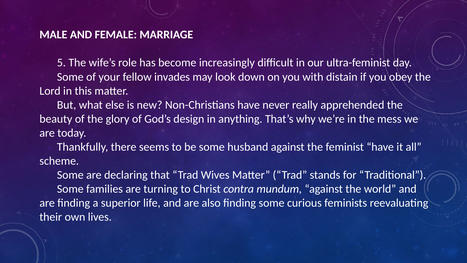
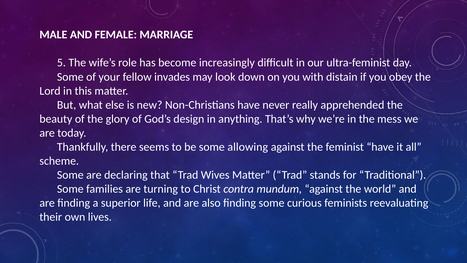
husband: husband -> allowing
